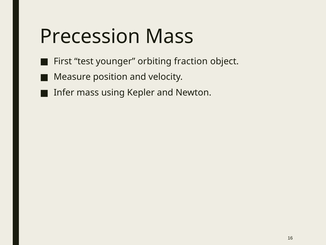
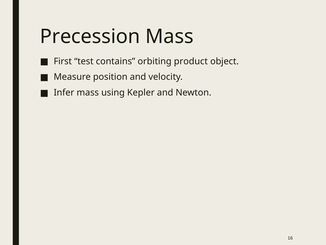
younger: younger -> contains
fraction: fraction -> product
